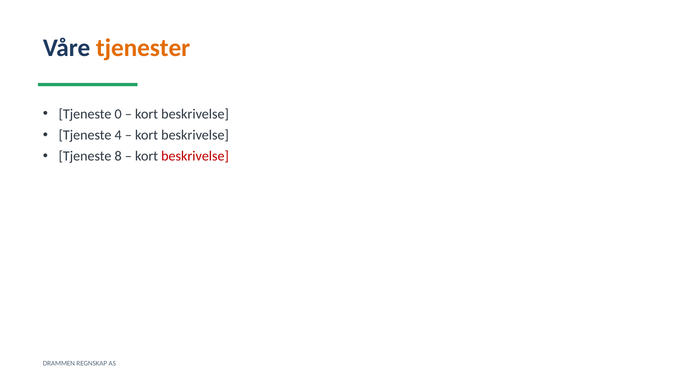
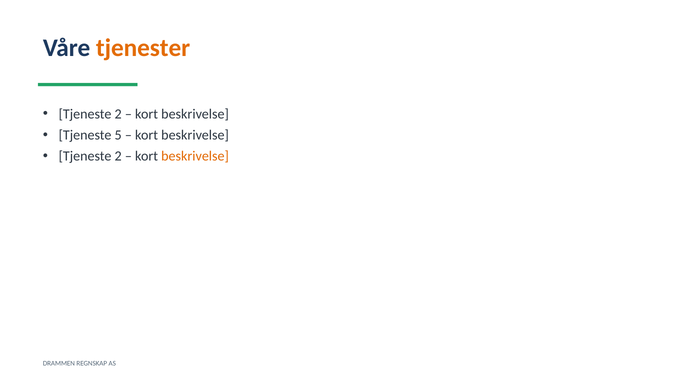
0 at (118, 114): 0 -> 2
4: 4 -> 5
8 at (118, 156): 8 -> 2
beskrivelse at (195, 156) colour: red -> orange
